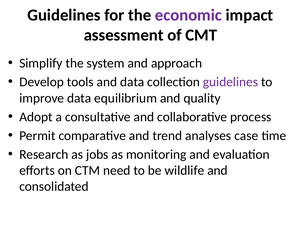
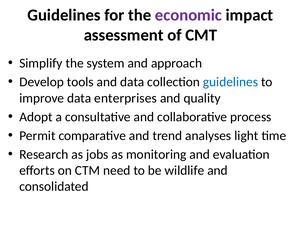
guidelines at (230, 82) colour: purple -> blue
equilibrium: equilibrium -> enterprises
case: case -> light
